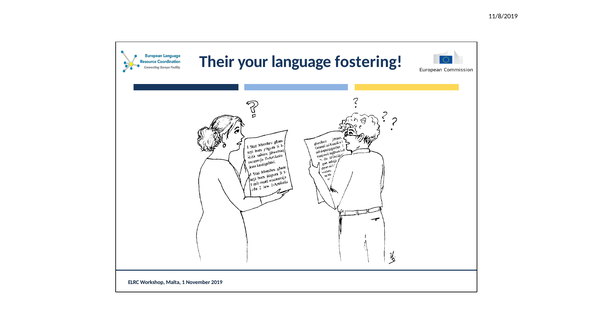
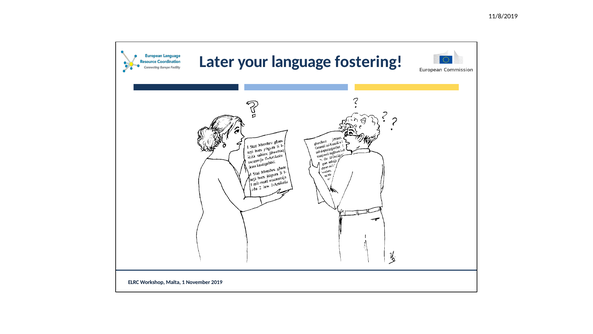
Their: Their -> Later
